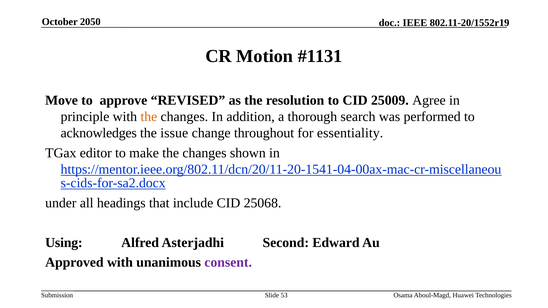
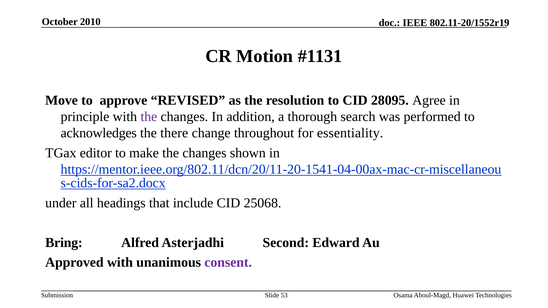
2050: 2050 -> 2010
25009: 25009 -> 28095
the at (149, 117) colour: orange -> purple
issue: issue -> there
Using: Using -> Bring
